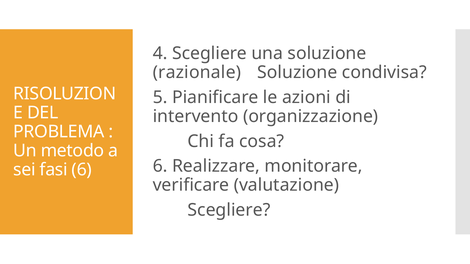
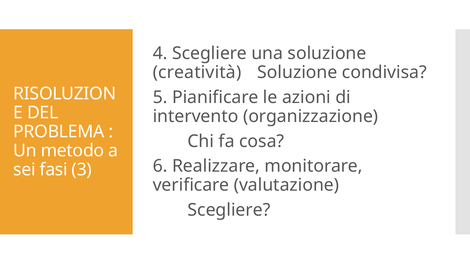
razionale: razionale -> creatività
fasi 6: 6 -> 3
